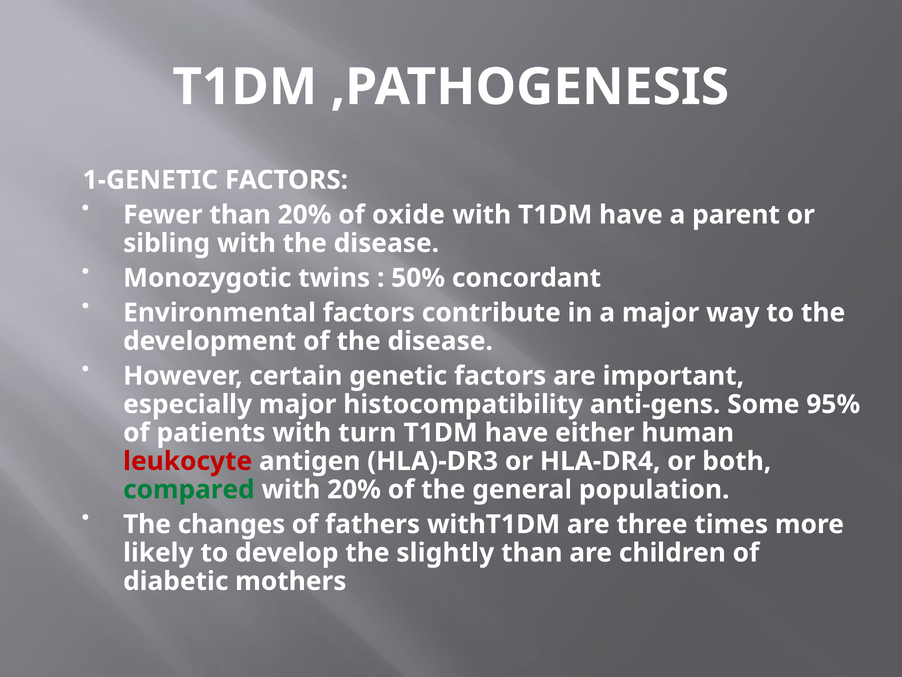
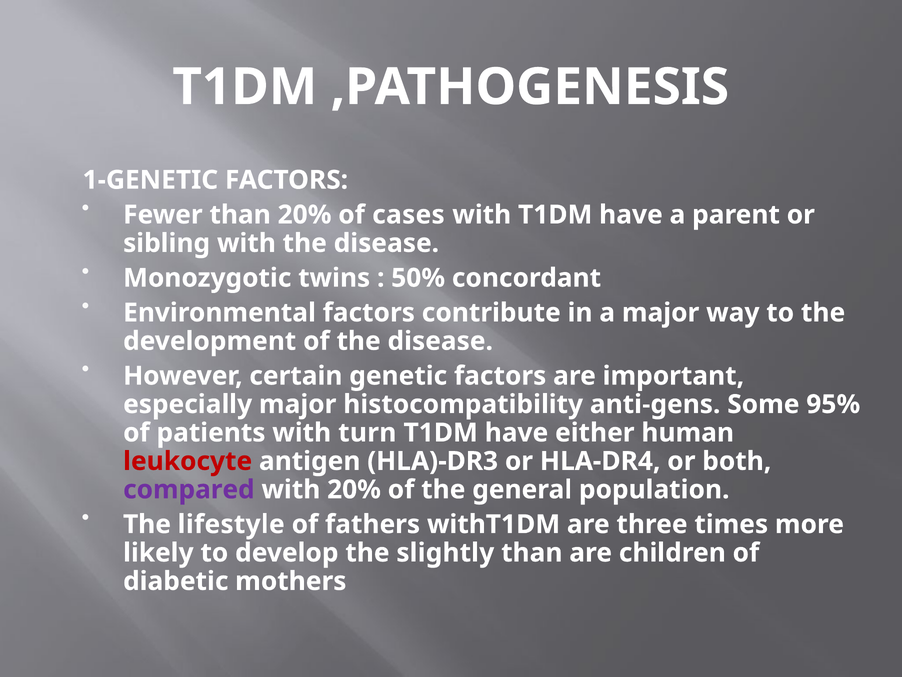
oxide: oxide -> cases
compared colour: green -> purple
changes: changes -> lifestyle
